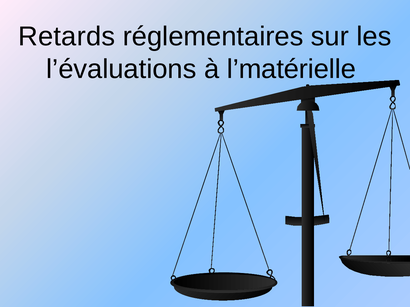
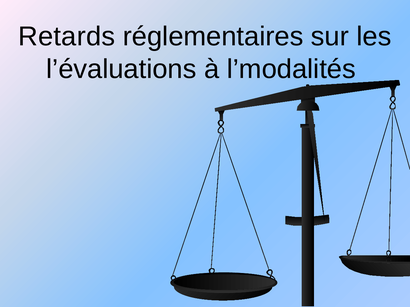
l’matérielle: l’matérielle -> l’modalités
